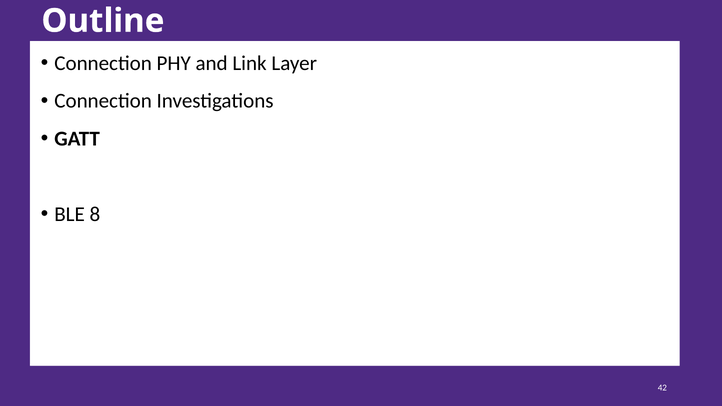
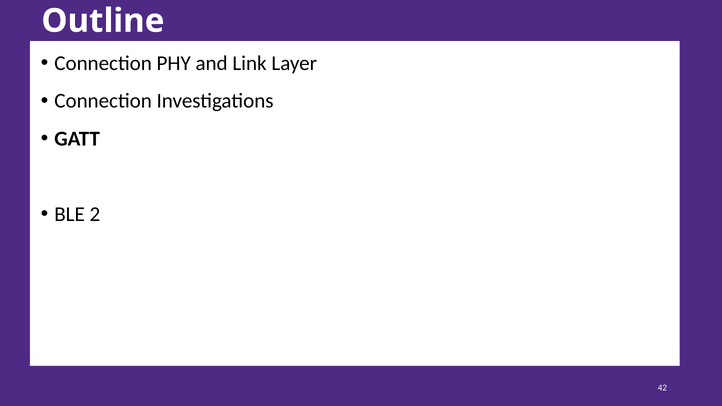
8: 8 -> 2
